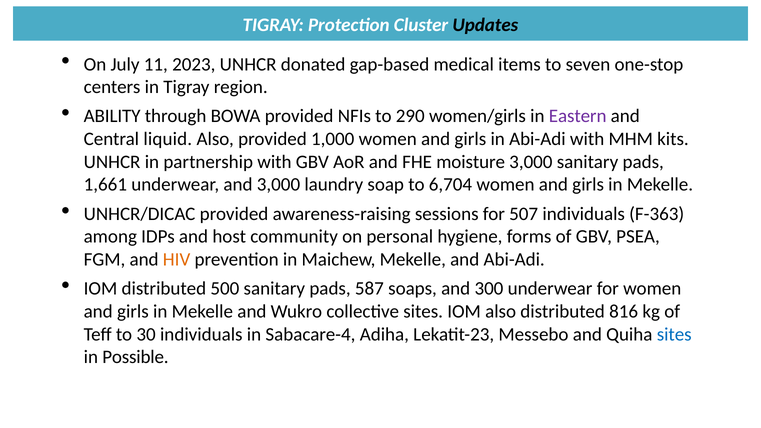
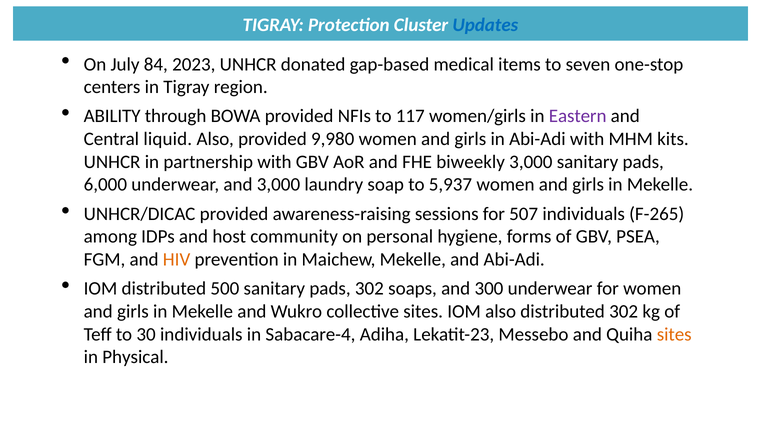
Updates colour: black -> blue
11: 11 -> 84
290: 290 -> 117
1,000: 1,000 -> 9,980
moisture: moisture -> biweekly
1,661: 1,661 -> 6,000
6,704: 6,704 -> 5,937
F-363: F-363 -> F-265
pads 587: 587 -> 302
distributed 816: 816 -> 302
sites at (674, 334) colour: blue -> orange
Possible: Possible -> Physical
